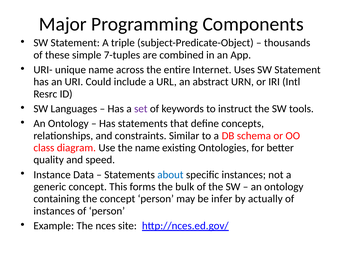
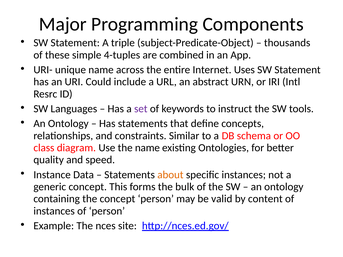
7-tuples: 7-tuples -> 4-tuples
about colour: blue -> orange
infer: infer -> valid
actually: actually -> content
